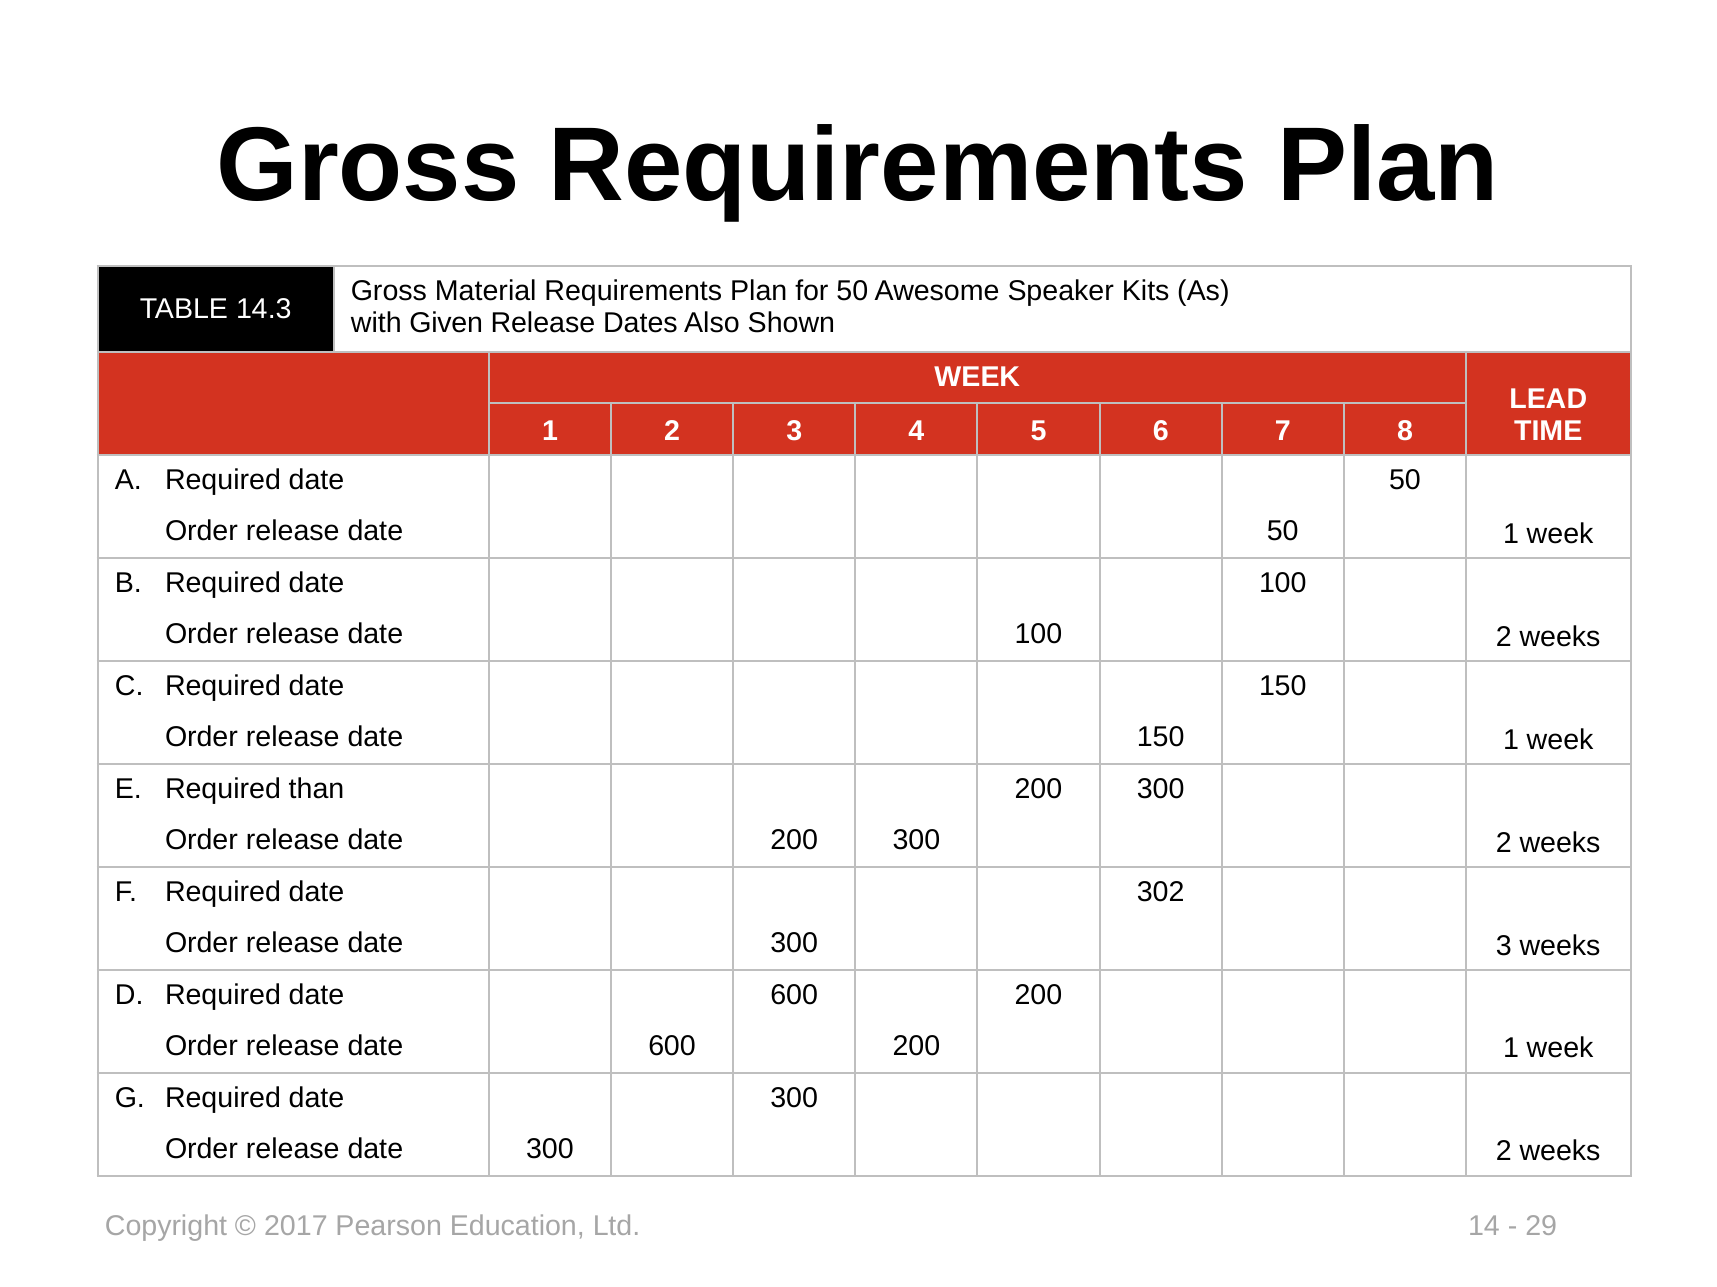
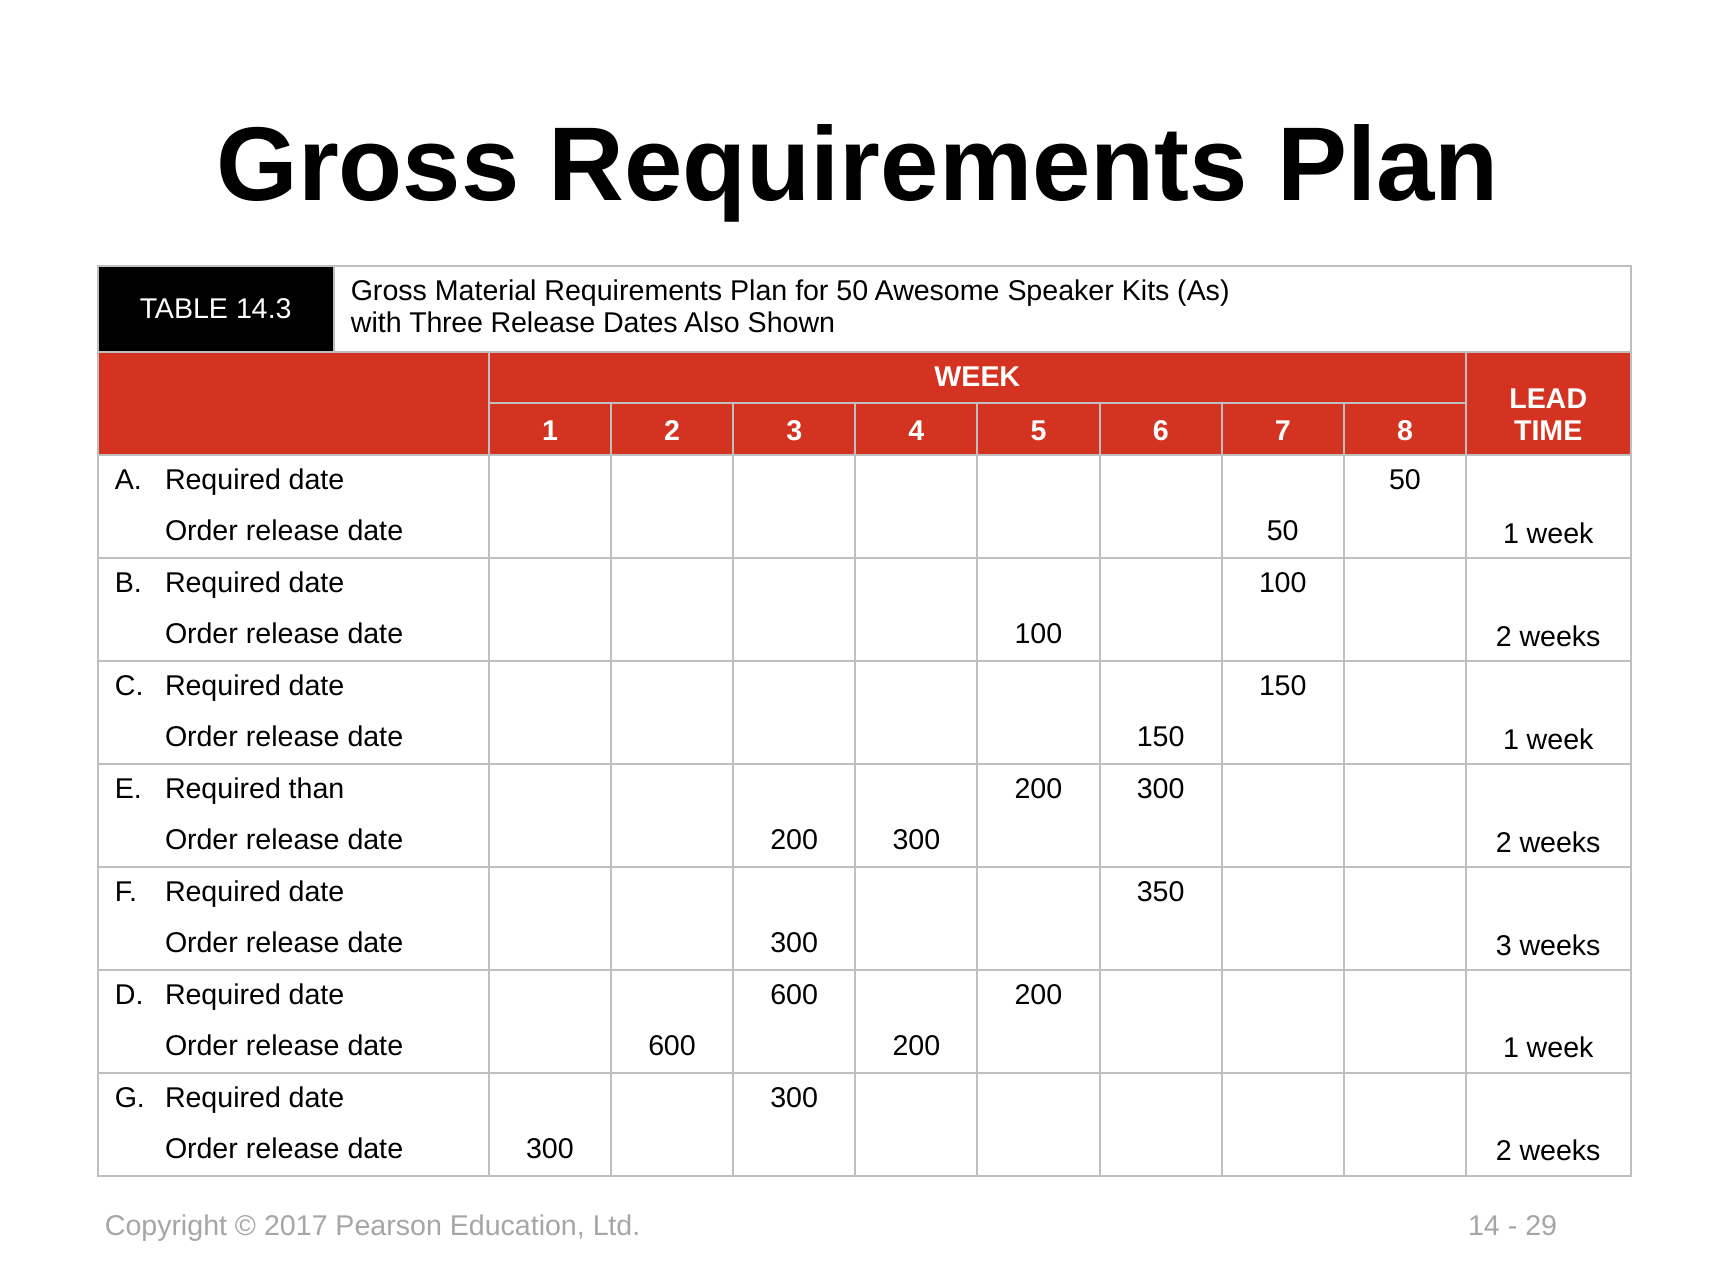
Given: Given -> Three
302: 302 -> 350
